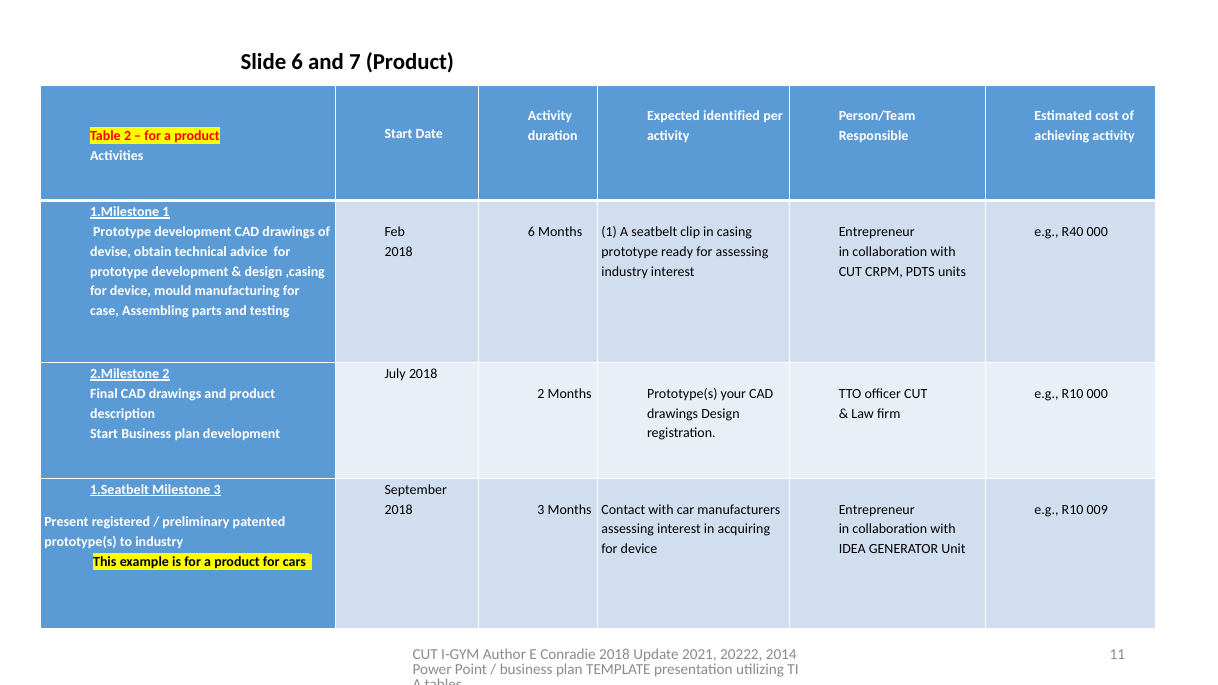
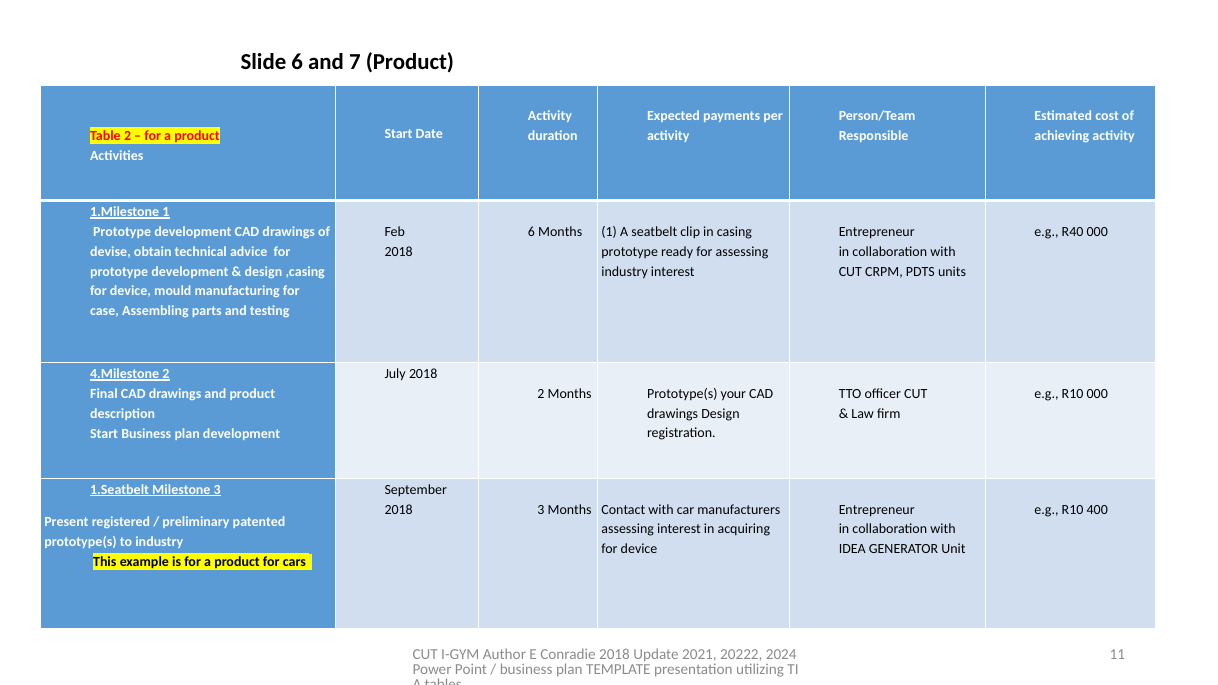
identified: identified -> payments
2.Milestone: 2.Milestone -> 4.Milestone
009: 009 -> 400
2014: 2014 -> 2024
